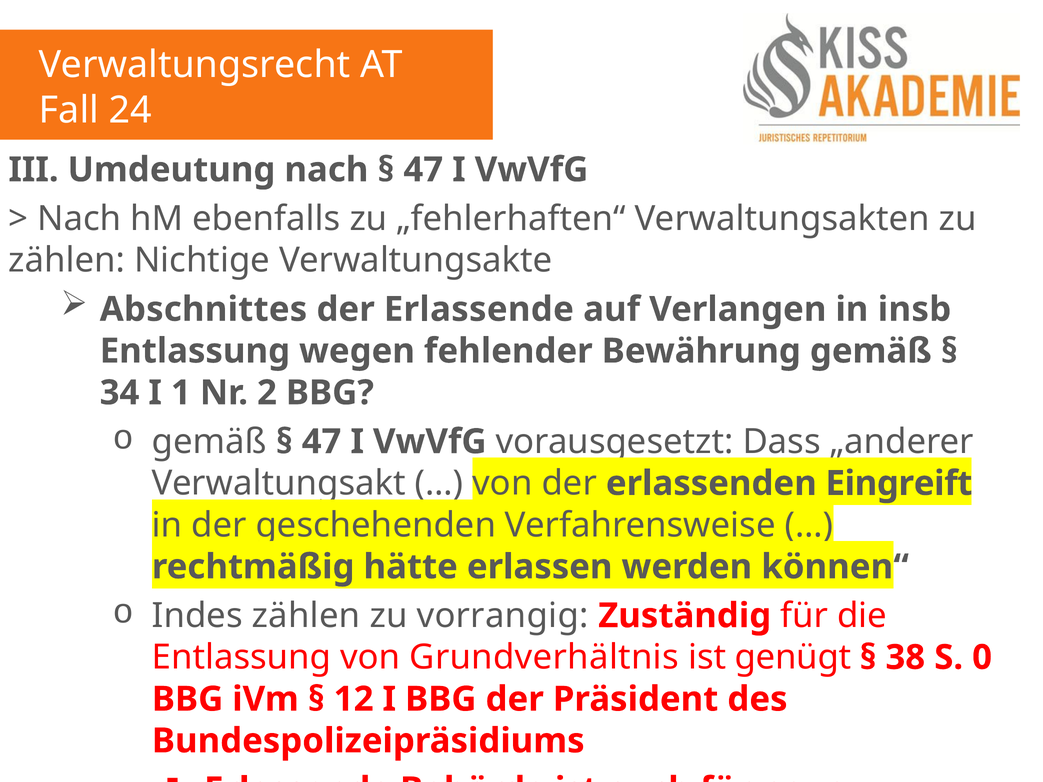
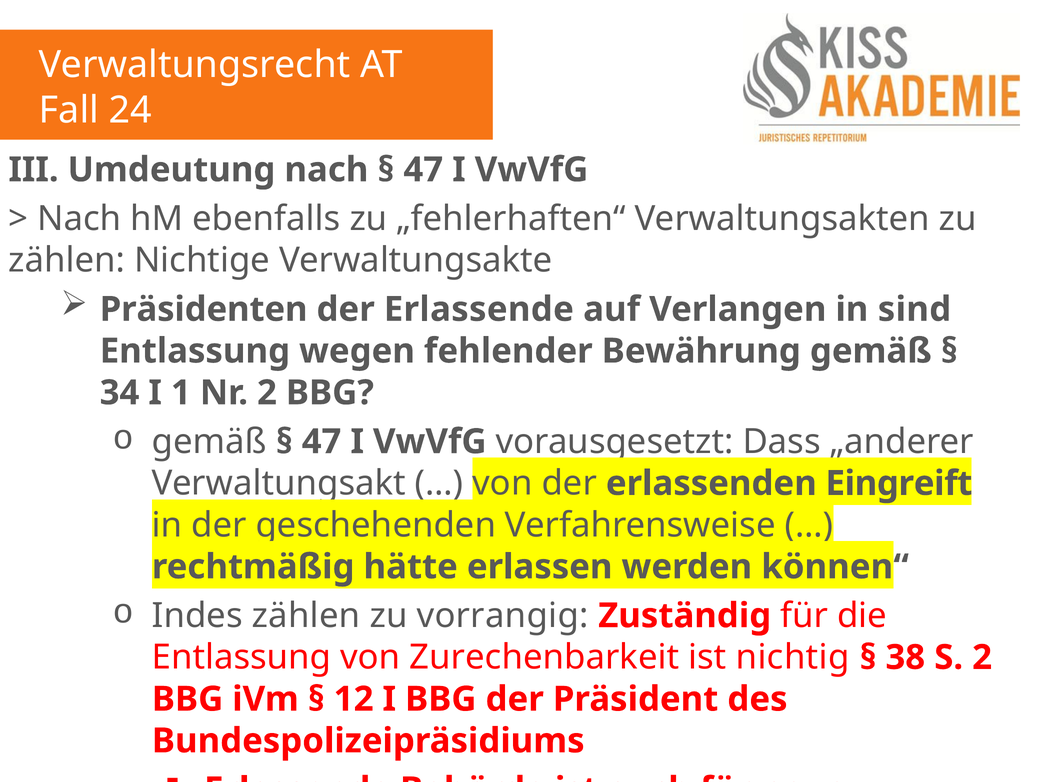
Abschnittes: Abschnittes -> Präsidenten
insb: insb -> sind
Grundverhältnis: Grundverhältnis -> Zurechenbarkeit
genügt: genügt -> nichtig
S 0: 0 -> 2
